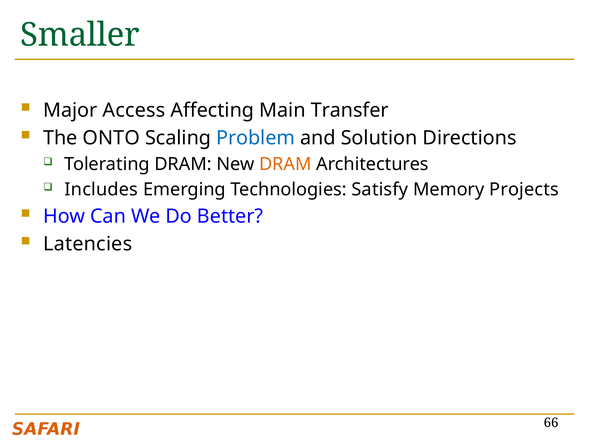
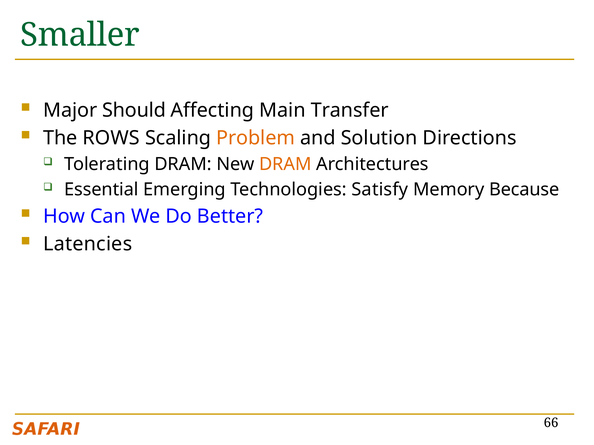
Access: Access -> Should
ONTO: ONTO -> ROWS
Problem colour: blue -> orange
Includes: Includes -> Essential
Projects: Projects -> Because
